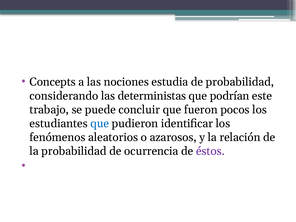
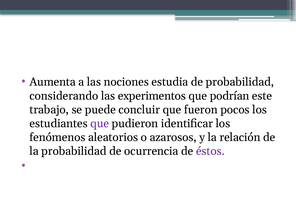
Concepts: Concepts -> Aumenta
deterministas: deterministas -> experimentos
que at (100, 123) colour: blue -> purple
